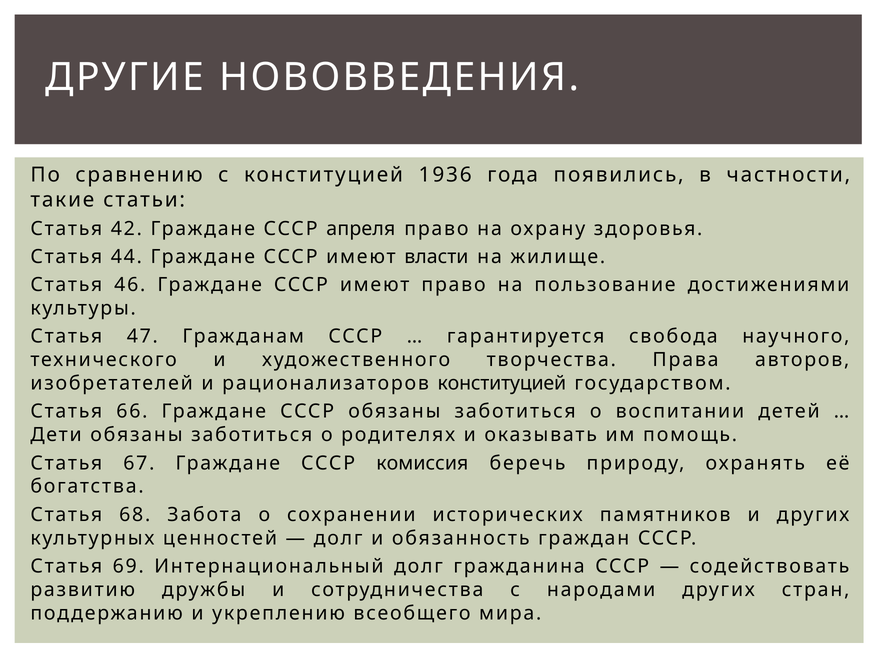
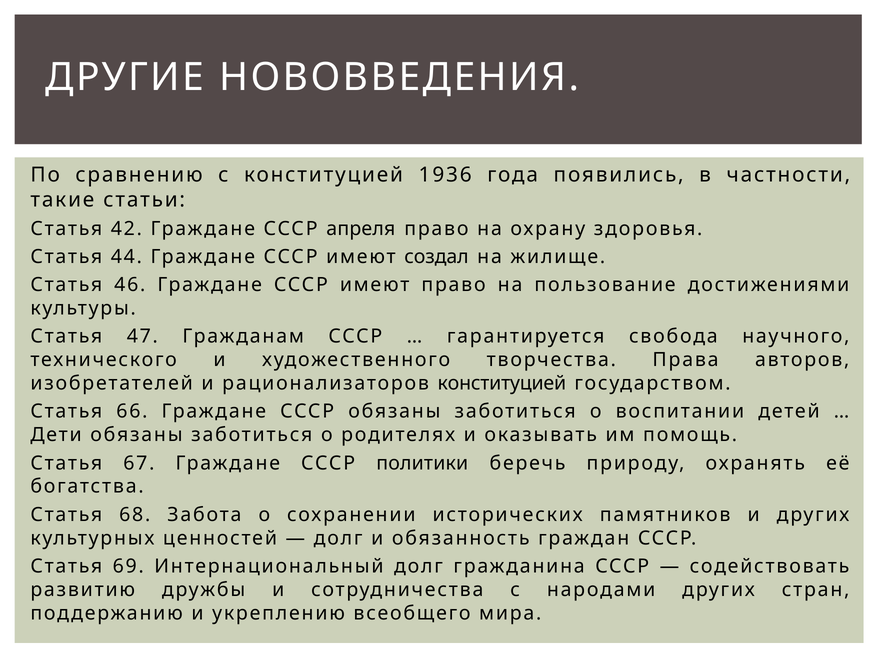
власти: власти -> создал
комиссия: комиссия -> политики
